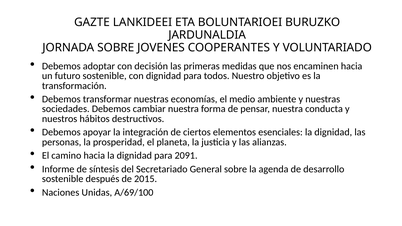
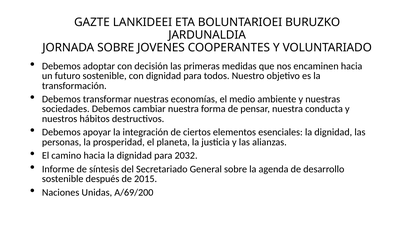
2091: 2091 -> 2032
A/69/100: A/69/100 -> A/69/200
